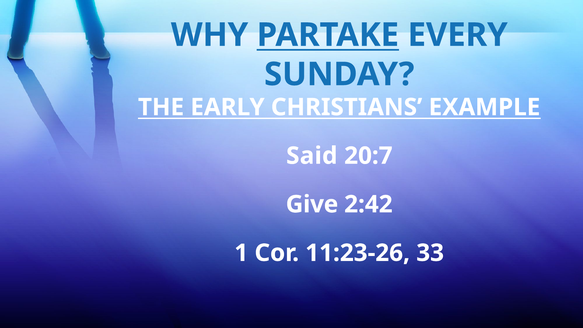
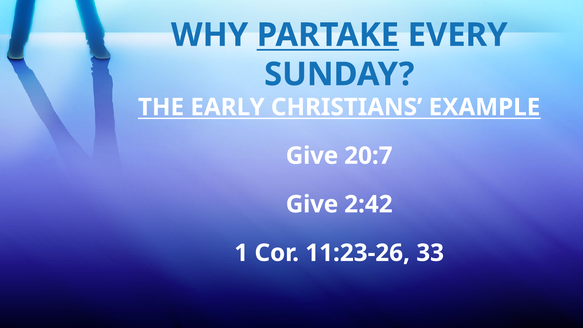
Said at (312, 156): Said -> Give
